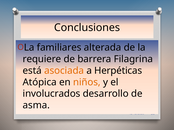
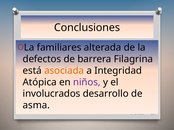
requiere: requiere -> defectos
Herpéticas: Herpéticas -> Integridad
niños colour: orange -> purple
